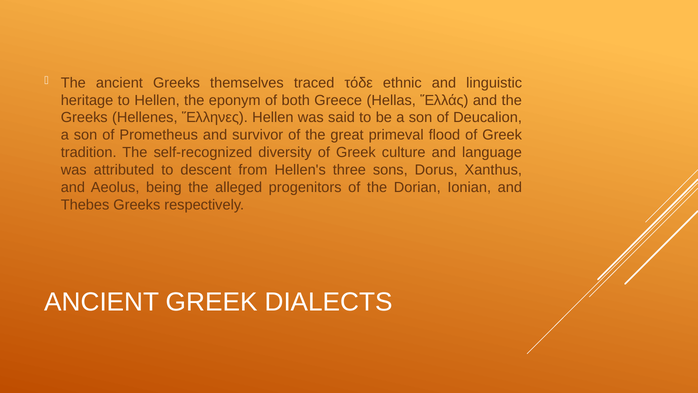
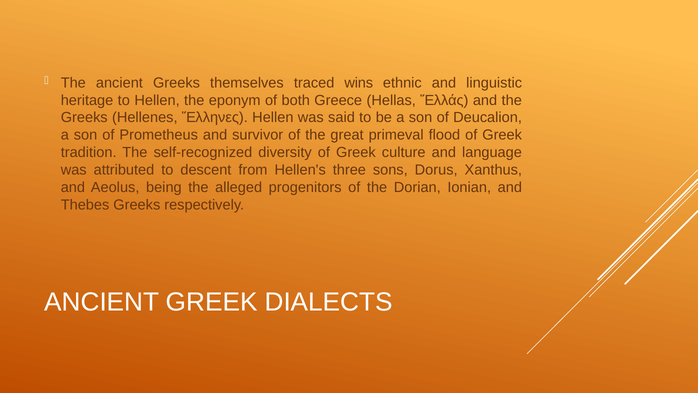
τόδε: τόδε -> wins
